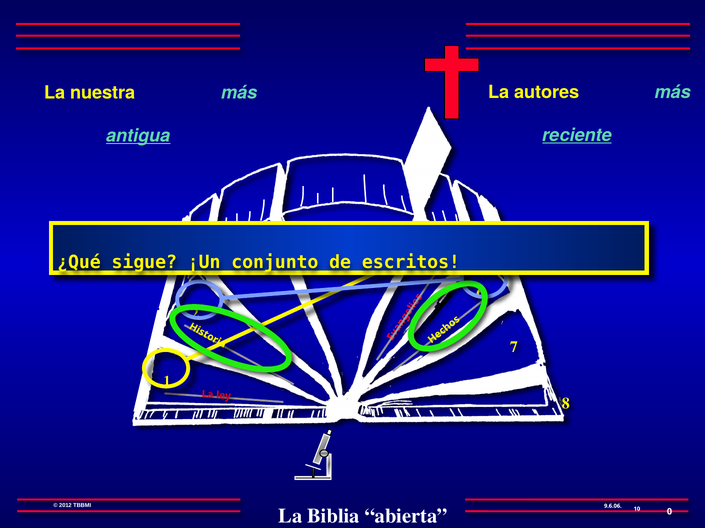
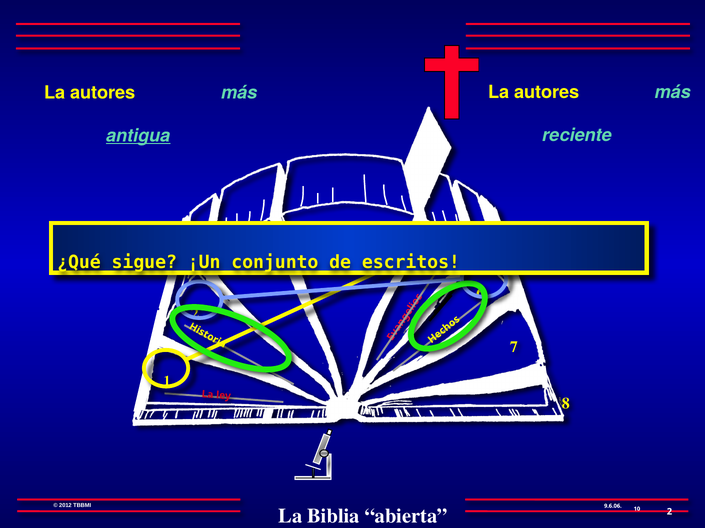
nuestra at (103, 93): nuestra -> autores
reciente underline: present -> none
10 0: 0 -> 2
